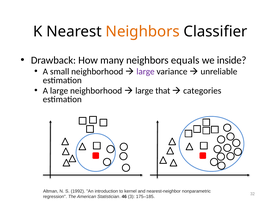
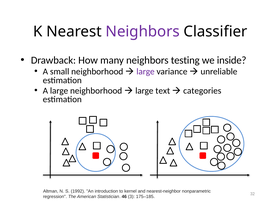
Neighbors at (143, 31) colour: orange -> purple
equals: equals -> testing
that: that -> text
